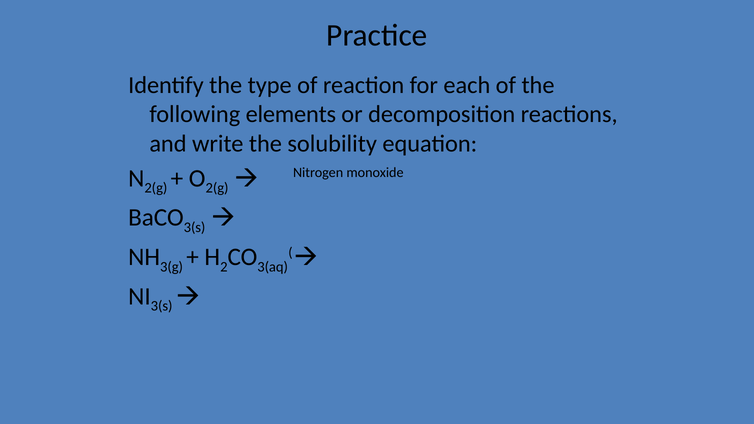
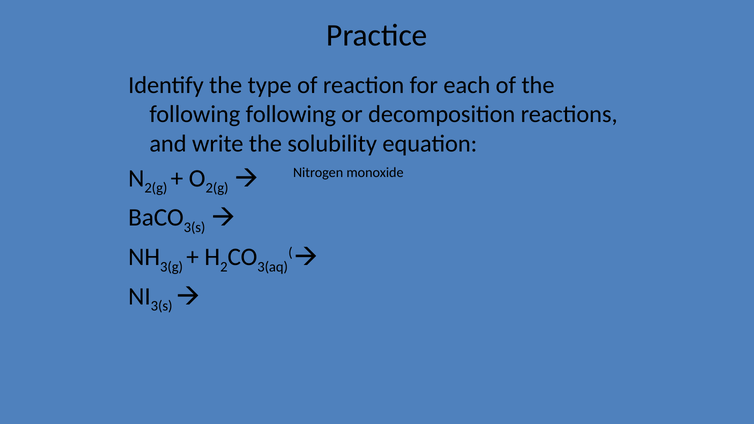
following elements: elements -> following
